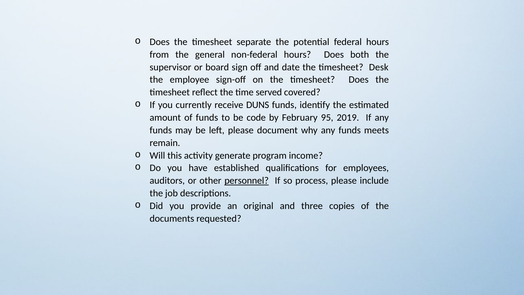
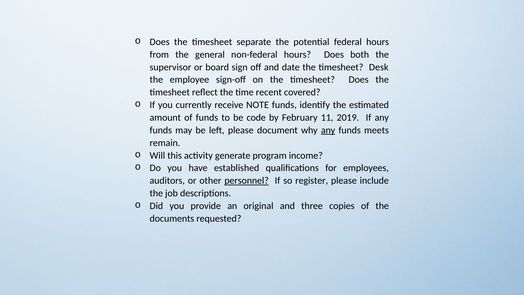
served: served -> recent
DUNS: DUNS -> NOTE
95: 95 -> 11
any at (328, 130) underline: none -> present
process: process -> register
